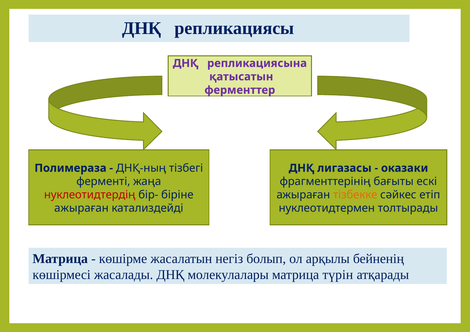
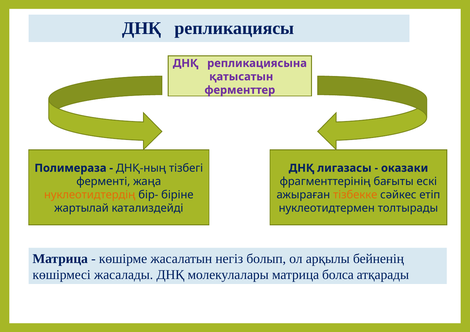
нуклеотидтердің colour: red -> orange
ажыраған at (81, 208): ажыраған -> жартылай
түрін: түрін -> болса
